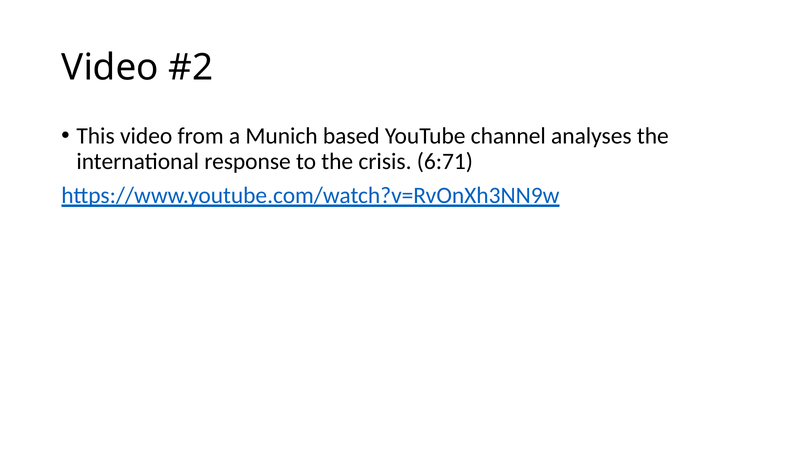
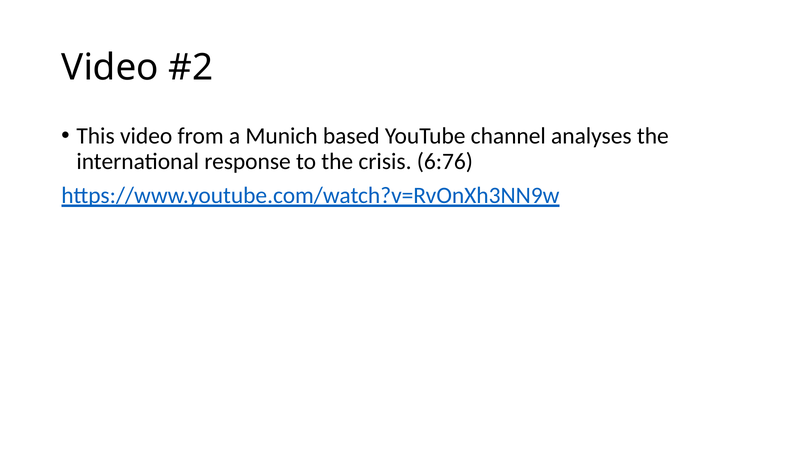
6:71: 6:71 -> 6:76
